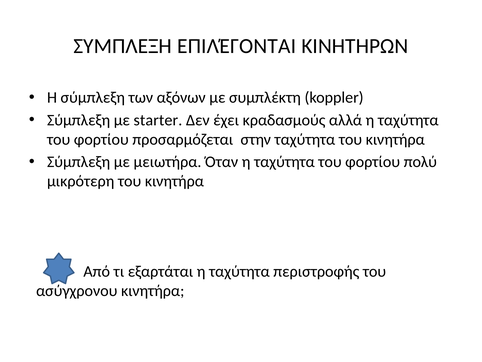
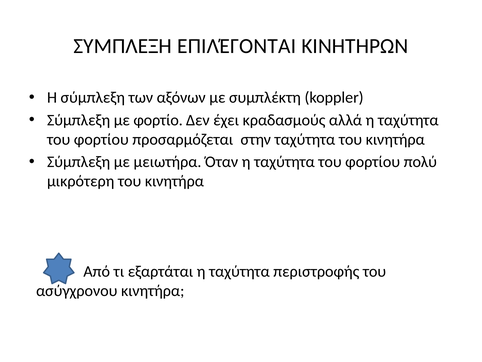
starter: starter -> φορτίο
